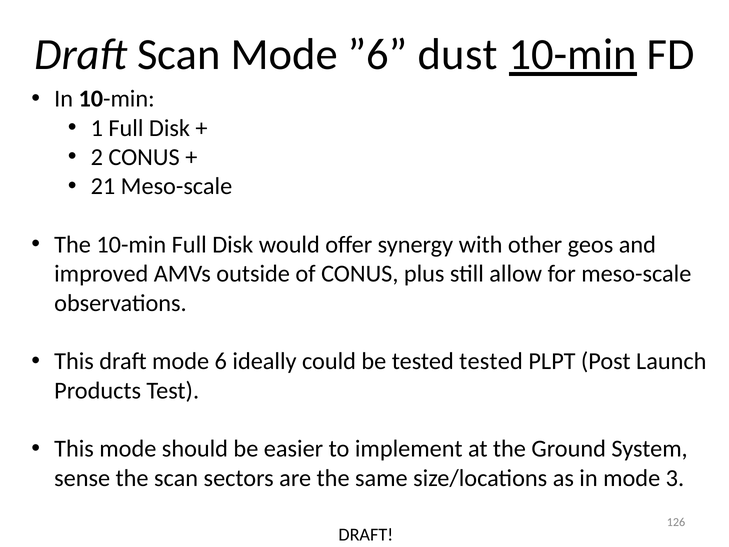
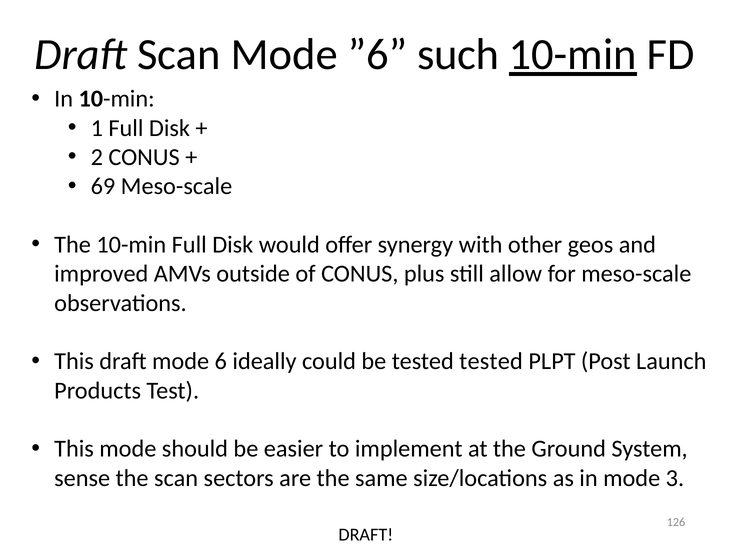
dust: dust -> such
21: 21 -> 69
